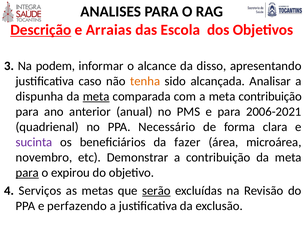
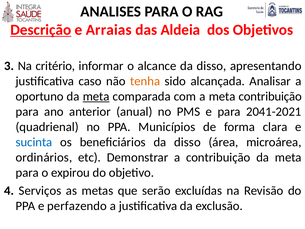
Escola: Escola -> Aldeia
podem: podem -> critério
dispunha: dispunha -> oportuno
2006-2021: 2006-2021 -> 2041-2021
Necessário: Necessário -> Municípios
sucinta colour: purple -> blue
beneficiários da fazer: fazer -> disso
novembro: novembro -> ordinários
para at (27, 173) underline: present -> none
serão underline: present -> none
